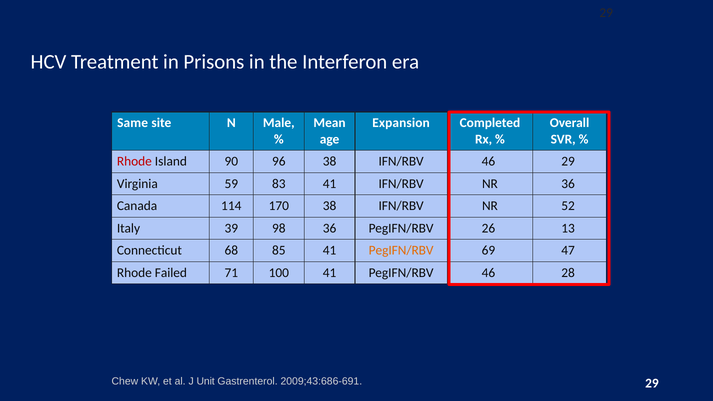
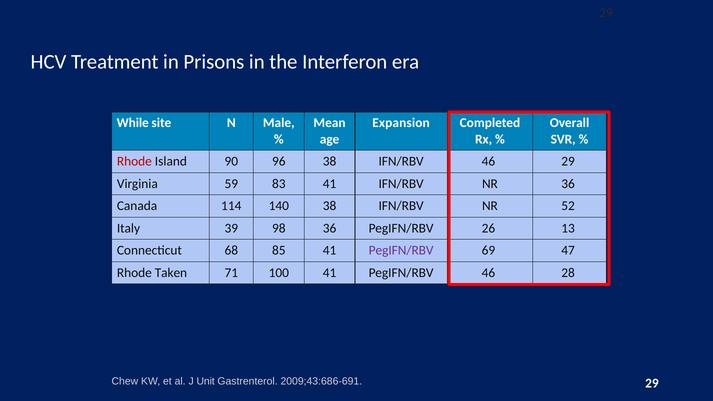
Same: Same -> While
170: 170 -> 140
PegIFN/RBV at (401, 250) colour: orange -> purple
Failed: Failed -> Taken
